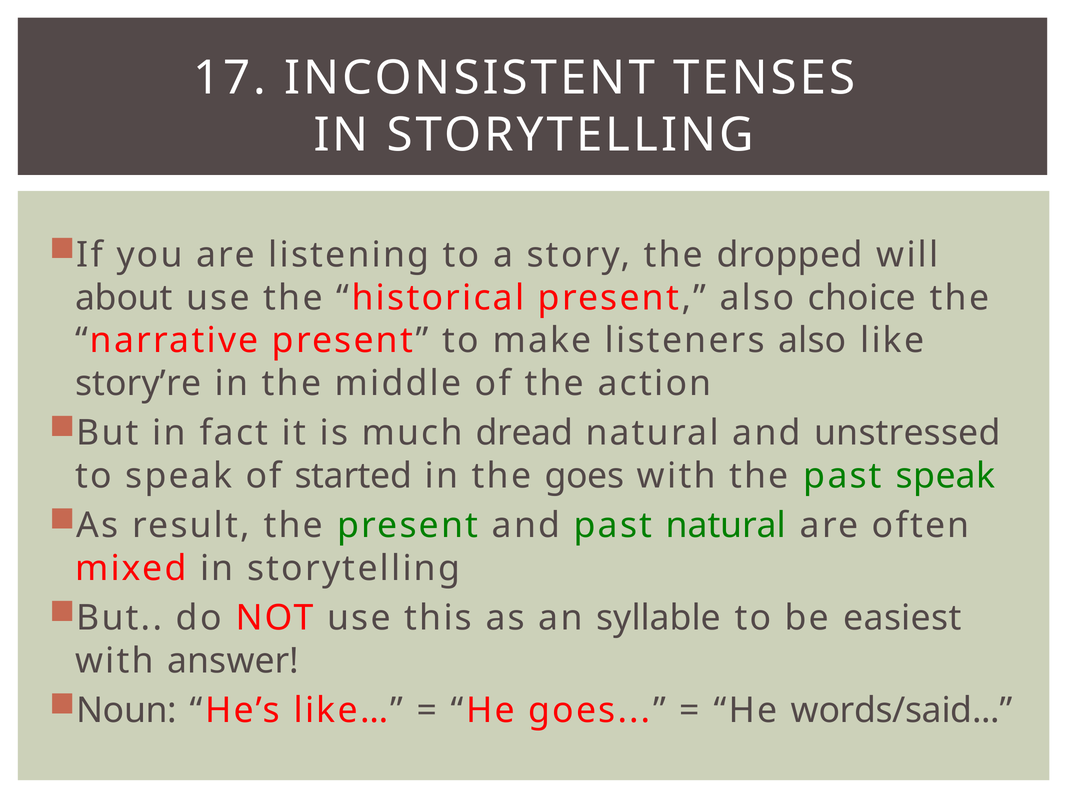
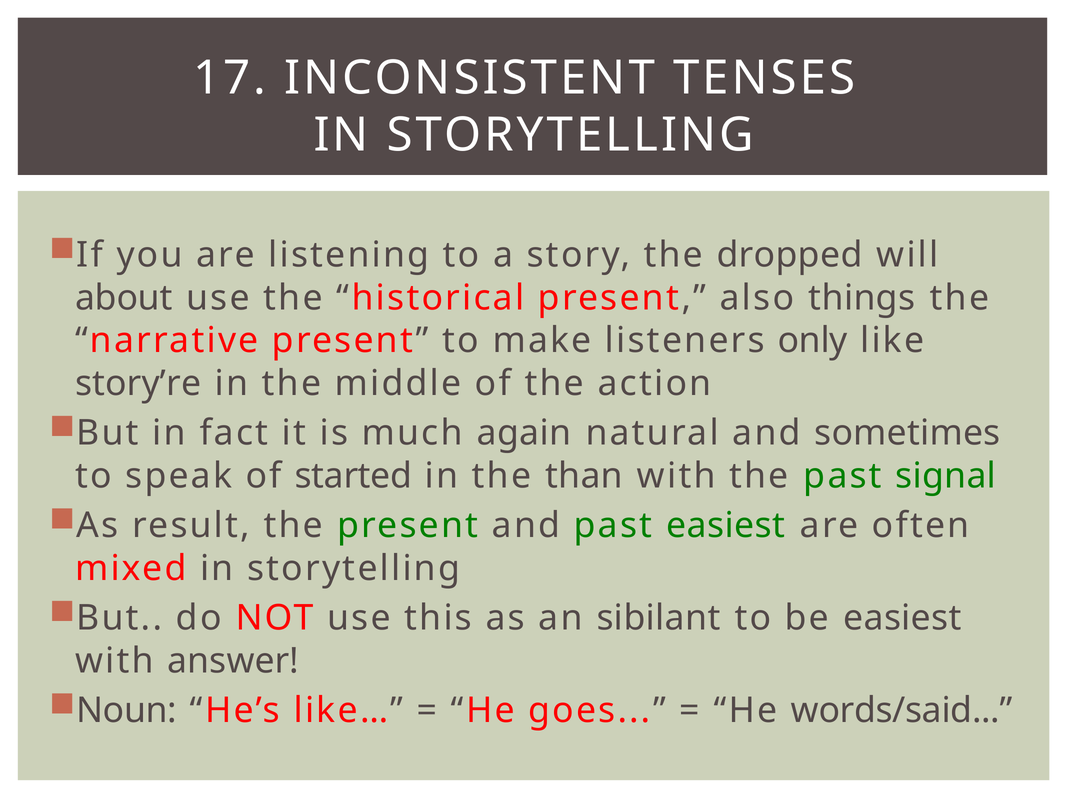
choice: choice -> things
listeners also: also -> only
dread: dread -> again
unstressed: unstressed -> sometimes
the goes: goes -> than
past speak: speak -> signal
past natural: natural -> easiest
syllable: syllable -> sibilant
